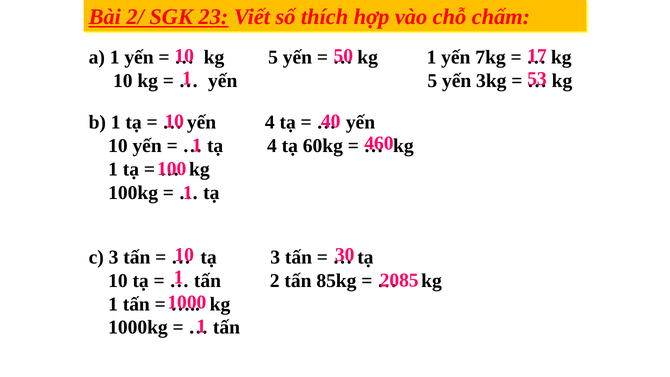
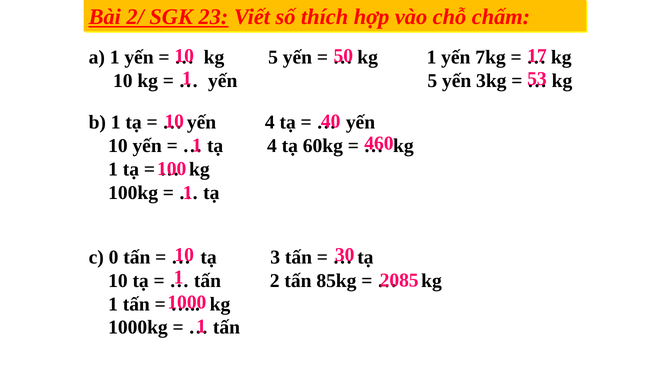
c 3: 3 -> 0
